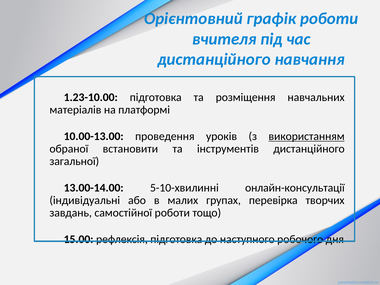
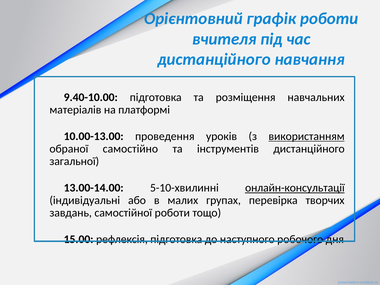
1.23-10.00: 1.23-10.00 -> 9.40-10.00
встановити: встановити -> самостійно
онлайн-консультації underline: none -> present
